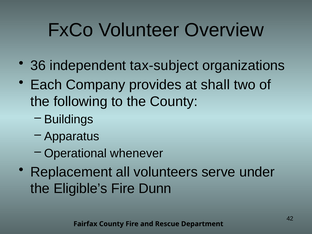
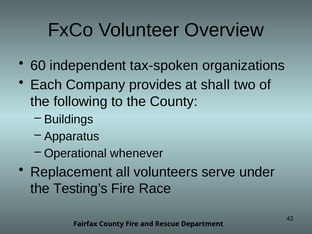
36: 36 -> 60
tax-subject: tax-subject -> tax-spoken
Eligible’s: Eligible’s -> Testing’s
Dunn: Dunn -> Race
